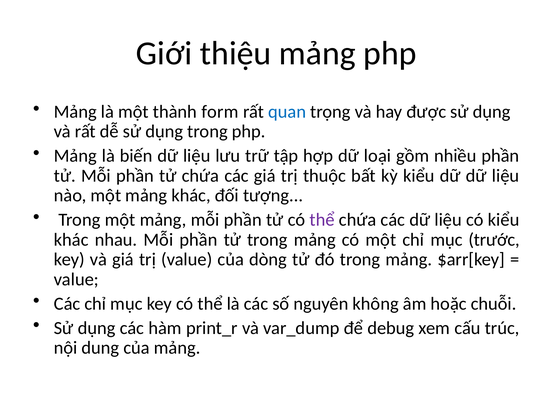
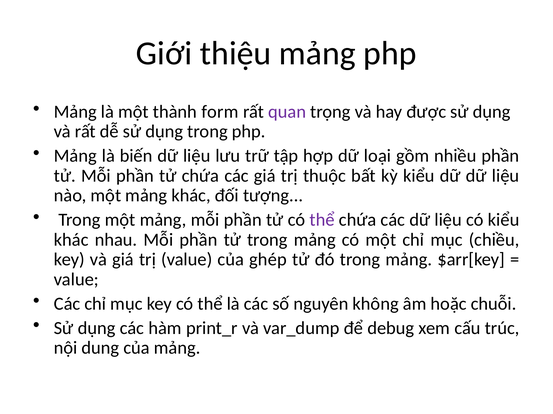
quan colour: blue -> purple
trước: trước -> chiều
dòng: dòng -> ghép
